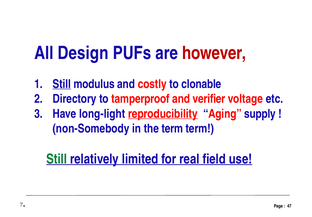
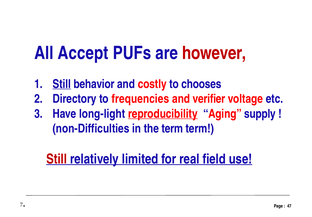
Design: Design -> Accept
modulus: modulus -> behavior
clonable: clonable -> chooses
tamperproof: tamperproof -> frequencies
non-Somebody: non-Somebody -> non-Difficulties
Still at (57, 159) colour: green -> red
